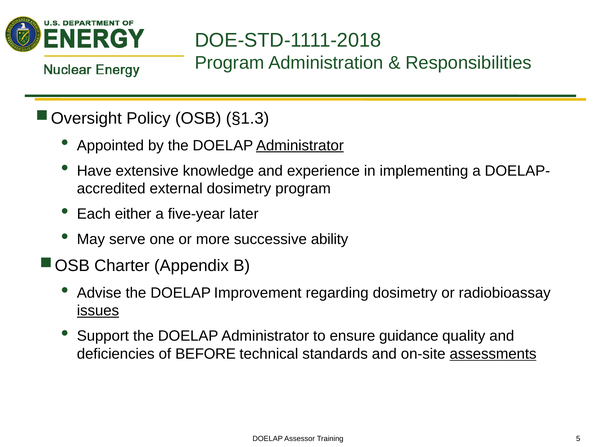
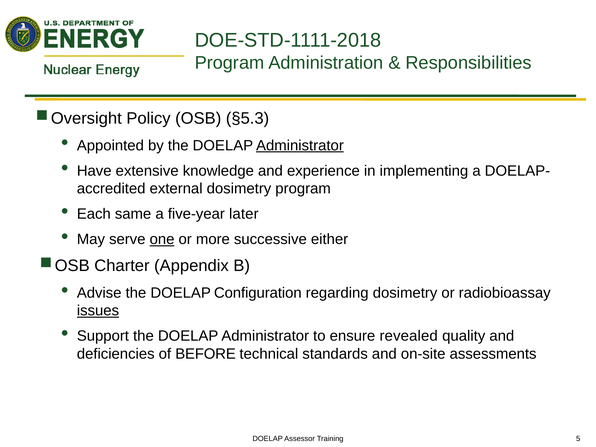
§1.3: §1.3 -> §5.3
either: either -> same
one underline: none -> present
ability: ability -> either
Improvement: Improvement -> Configuration
guidance: guidance -> revealed
assessments underline: present -> none
